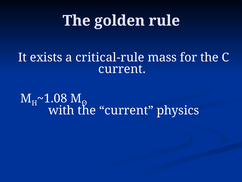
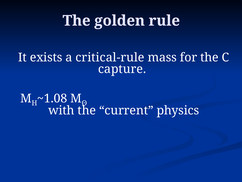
current at (122, 69): current -> capture
